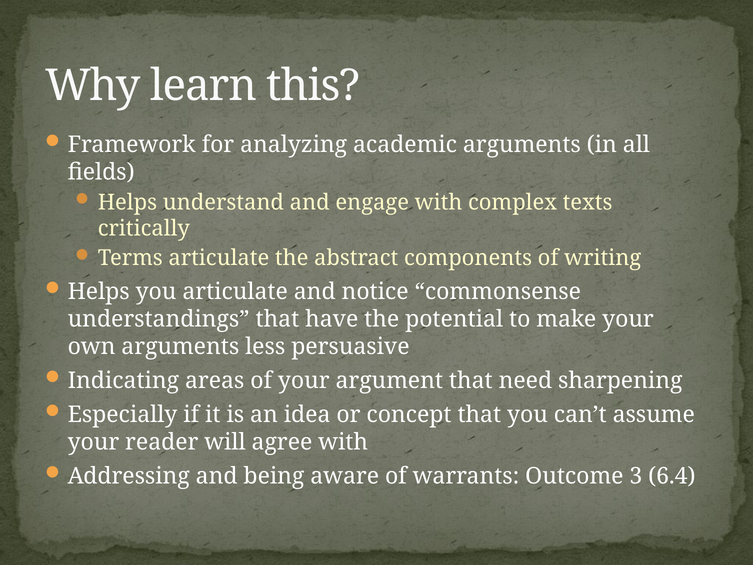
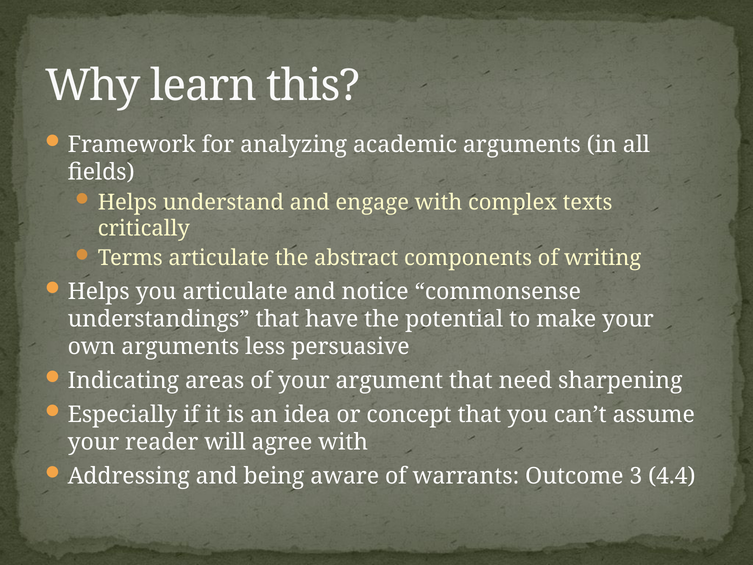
6.4: 6.4 -> 4.4
